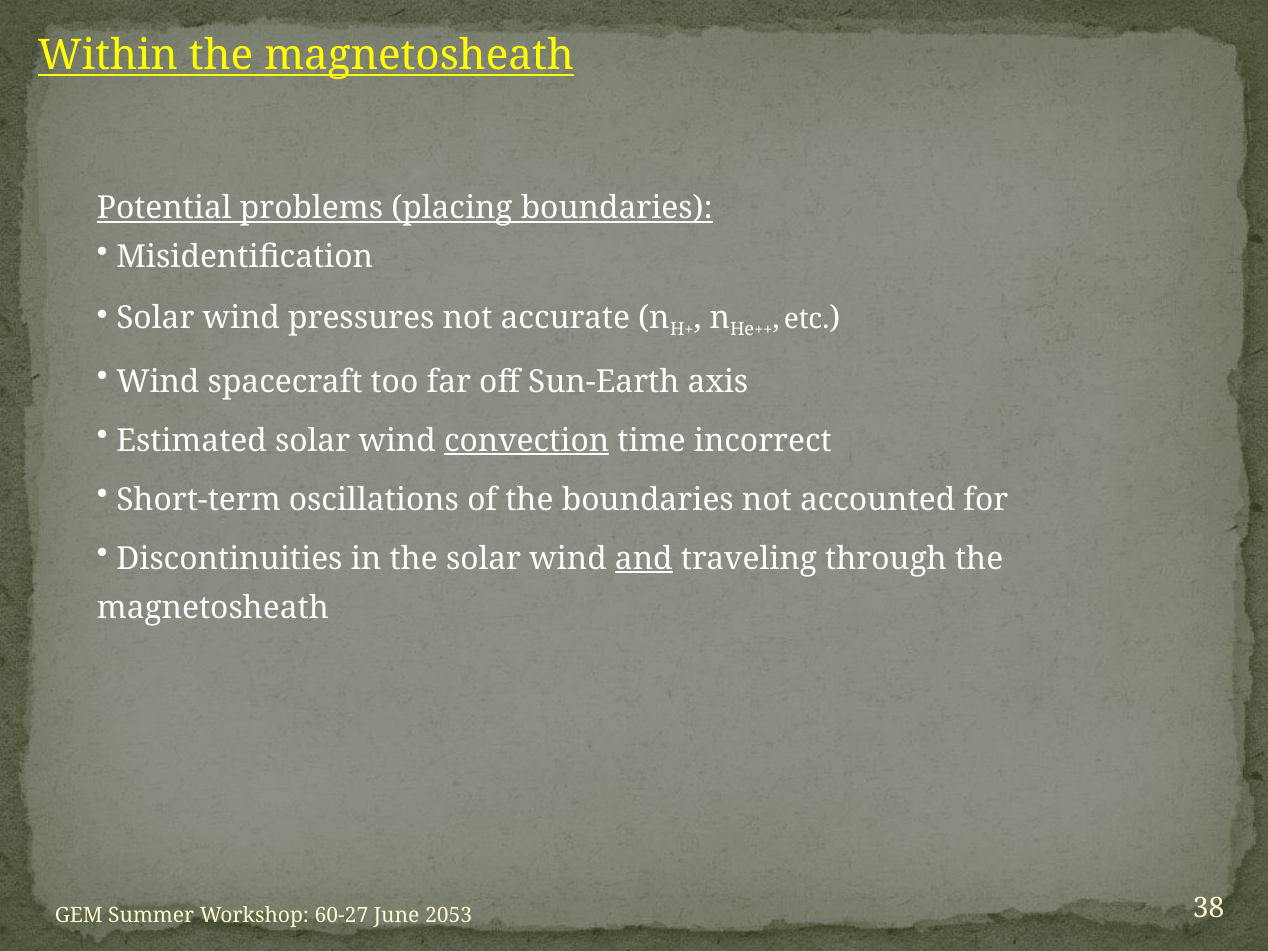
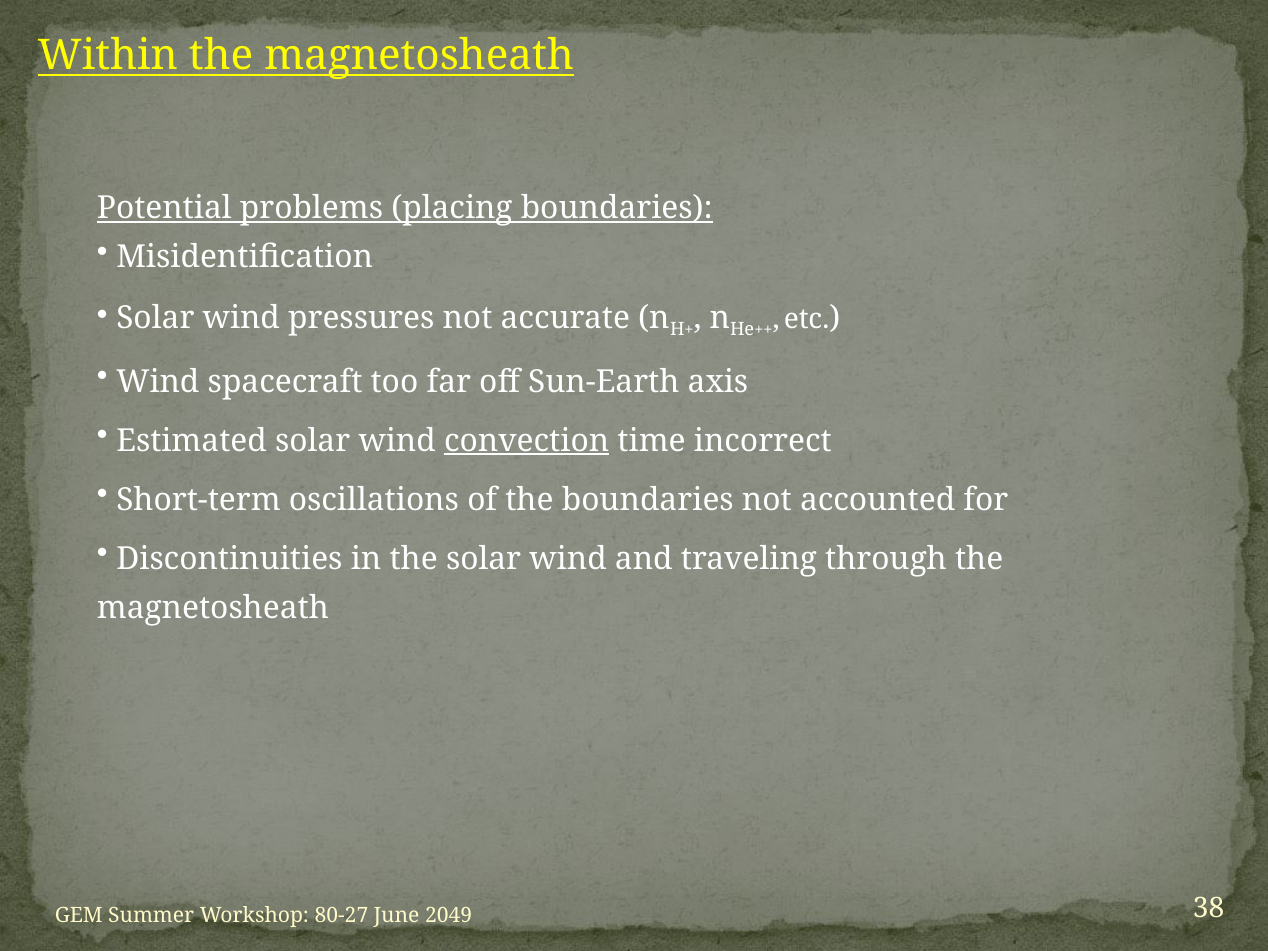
and underline: present -> none
60-27: 60-27 -> 80-27
2053: 2053 -> 2049
